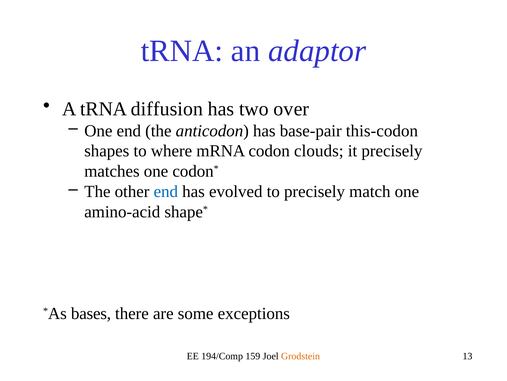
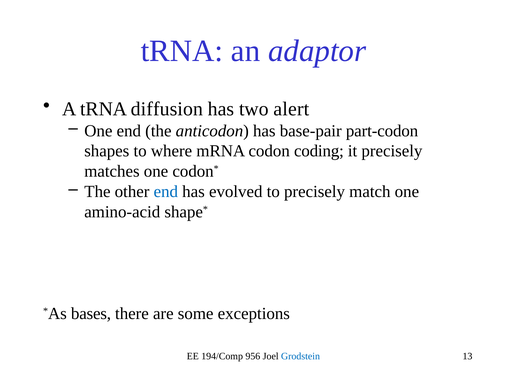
over: over -> alert
this-codon: this-codon -> part-codon
clouds: clouds -> coding
159: 159 -> 956
Grodstein colour: orange -> blue
